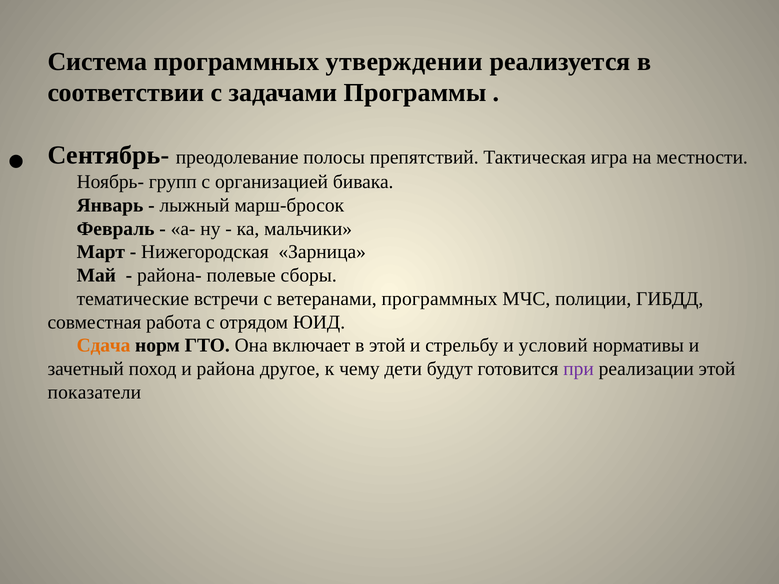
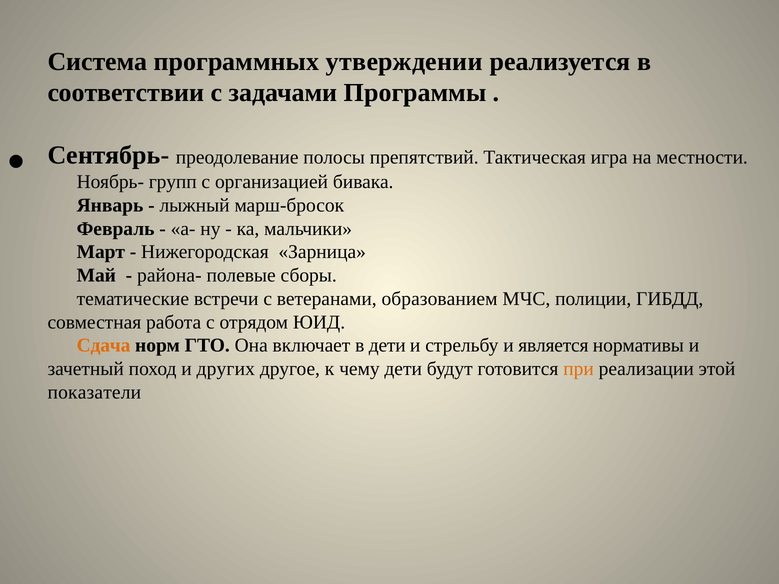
ветеранами программных: программных -> образованием
в этой: этой -> дети
условий: условий -> является
района: района -> других
при colour: purple -> orange
